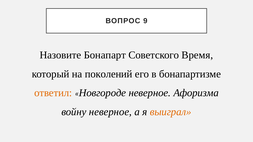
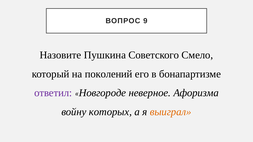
Бонапарт: Бонапарт -> Пушкина
Время: Время -> Смело
ответил colour: orange -> purple
войну неверное: неверное -> которых
